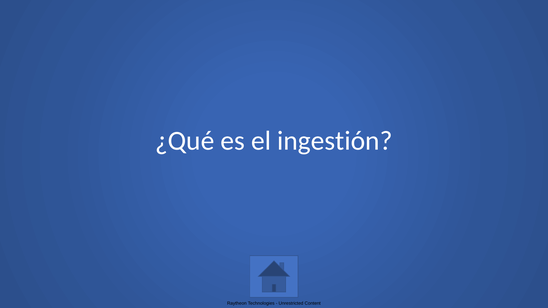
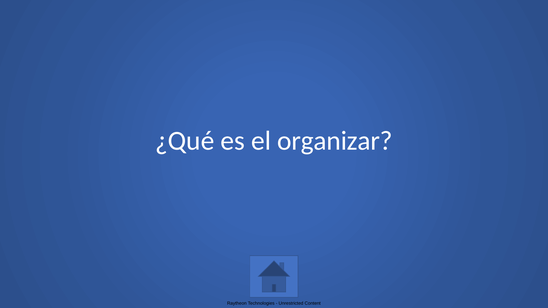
ingestión: ingestión -> organizar
